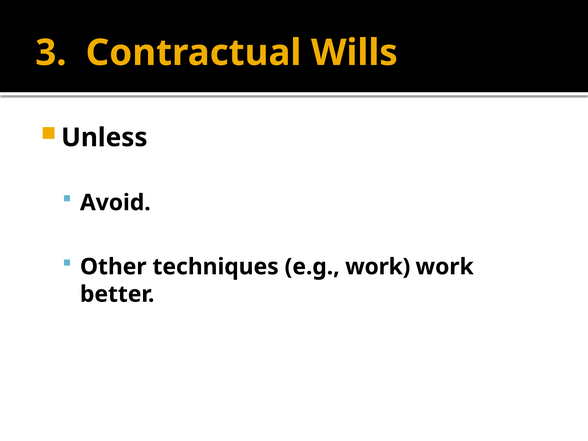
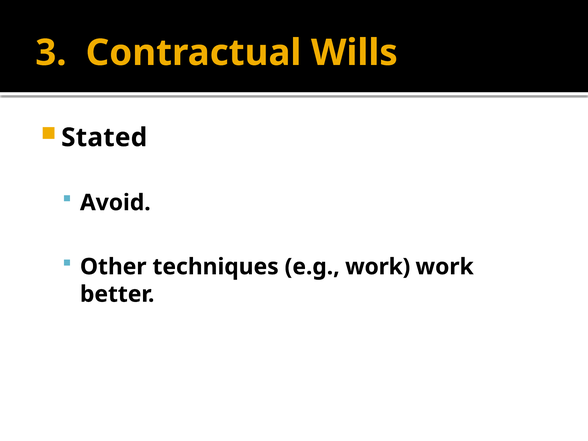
Unless: Unless -> Stated
